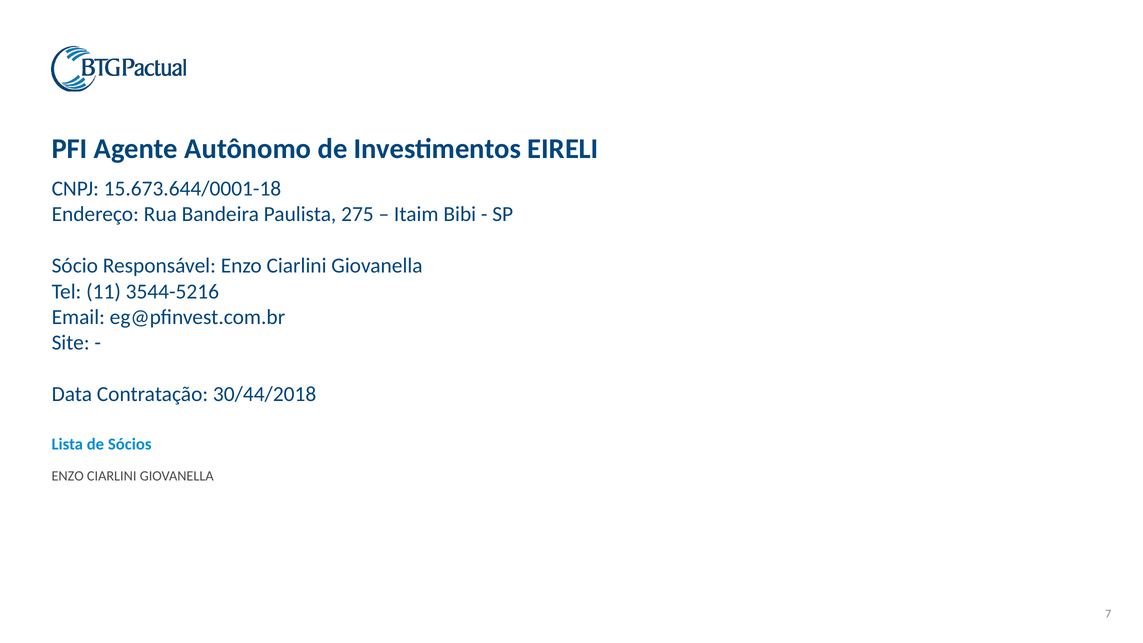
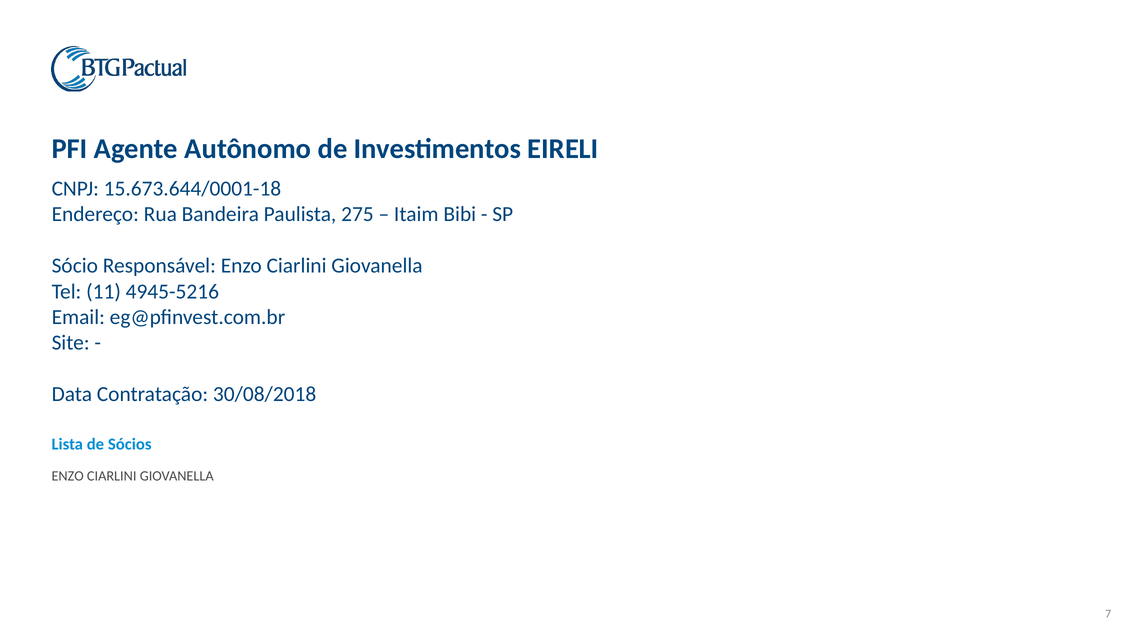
3544-5216: 3544-5216 -> 4945-5216
30/44/2018: 30/44/2018 -> 30/08/2018
